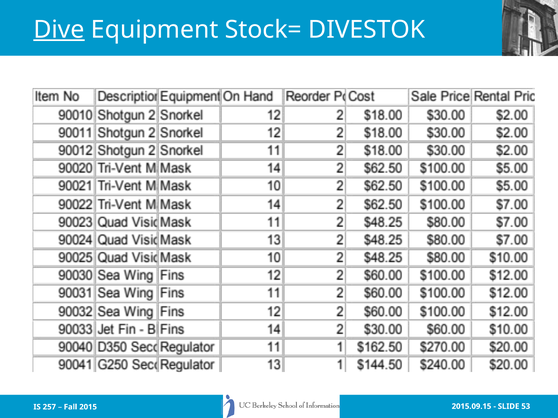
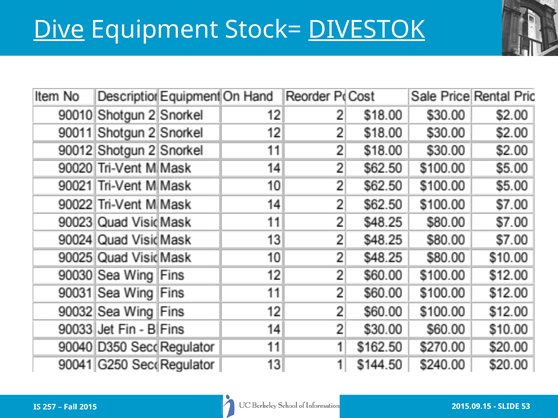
DIVESTOK underline: none -> present
